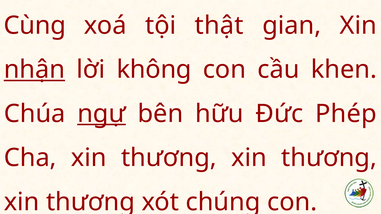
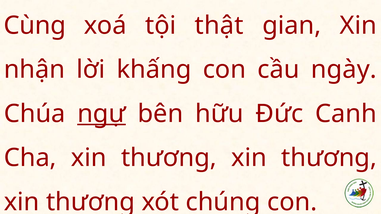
nhận underline: present -> none
không: không -> khấng
khen: khen -> ngày
Phép: Phép -> Canh
